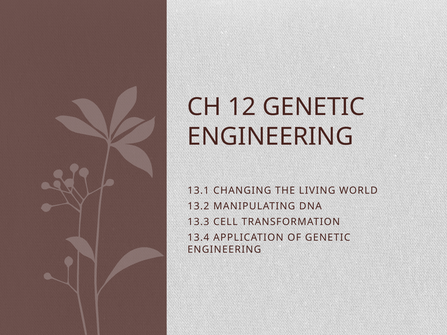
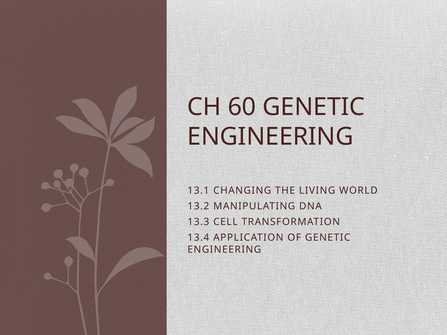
12: 12 -> 60
